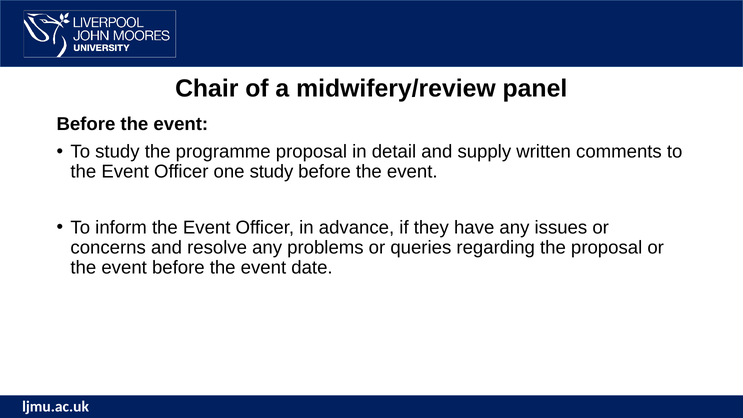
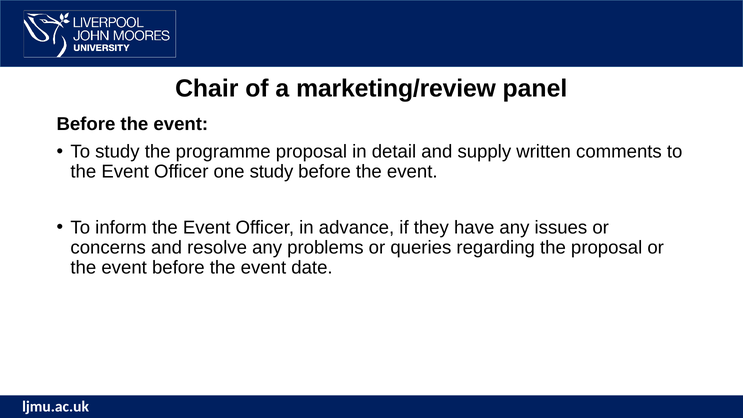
midwifery/review: midwifery/review -> marketing/review
